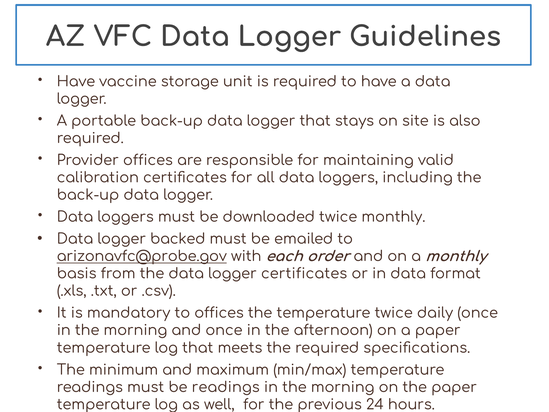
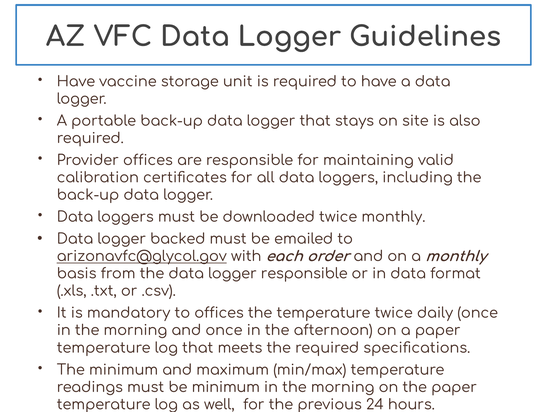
arizonavfc@probe.gov: arizonavfc@probe.gov -> arizonavfc@glycol.gov
logger certificates: certificates -> responsible
be readings: readings -> minimum
